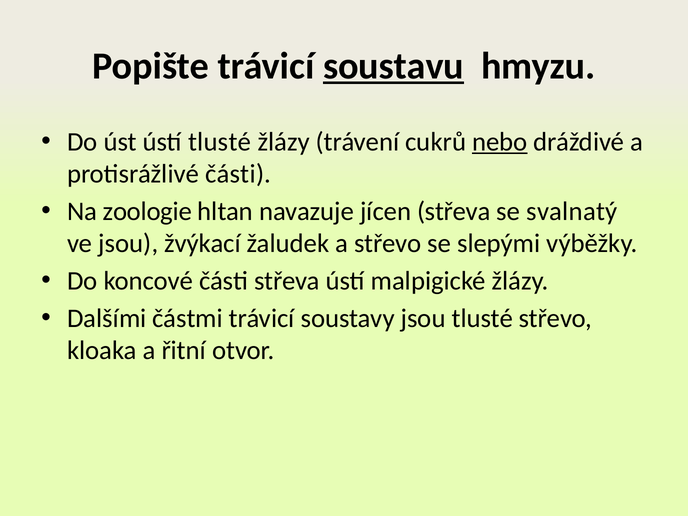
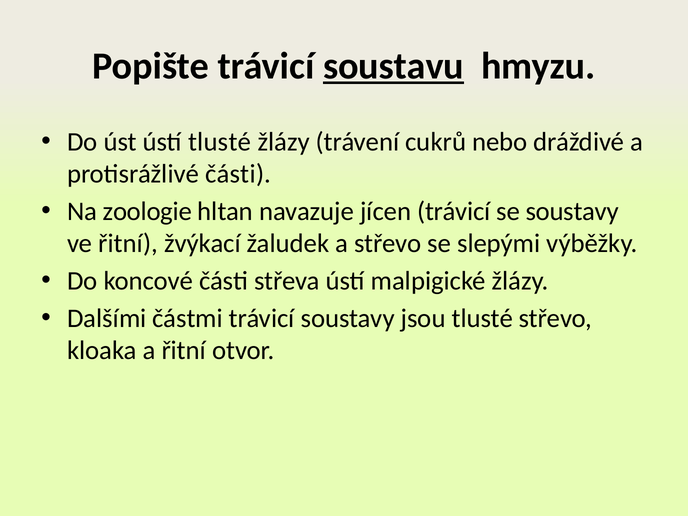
nebo underline: present -> none
jícen střeva: střeva -> trávicí
se svalnatý: svalnatý -> soustavy
ve jsou: jsou -> řitní
